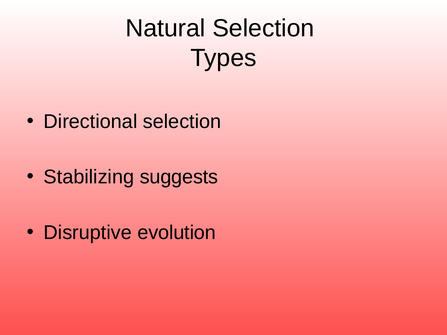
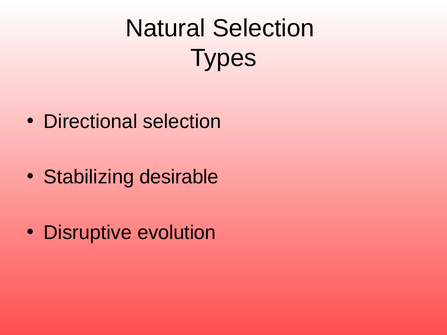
suggests: suggests -> desirable
